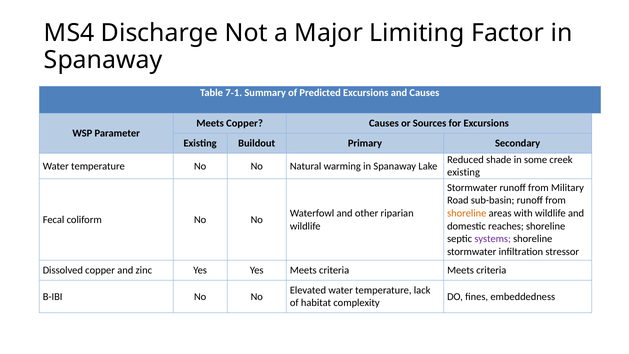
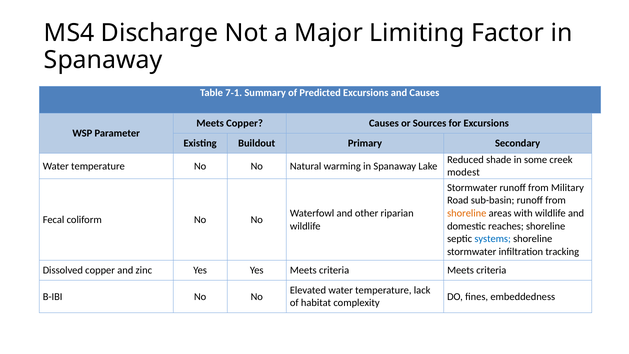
existing at (464, 172): existing -> modest
systems colour: purple -> blue
stressor: stressor -> tracking
